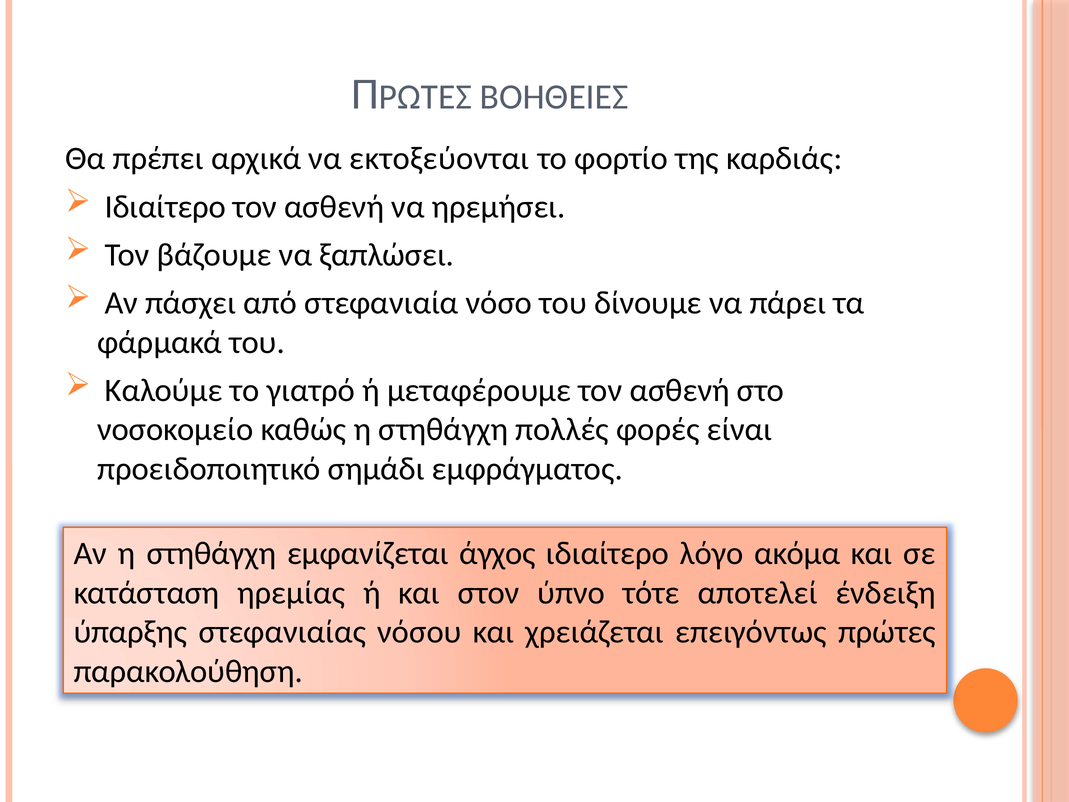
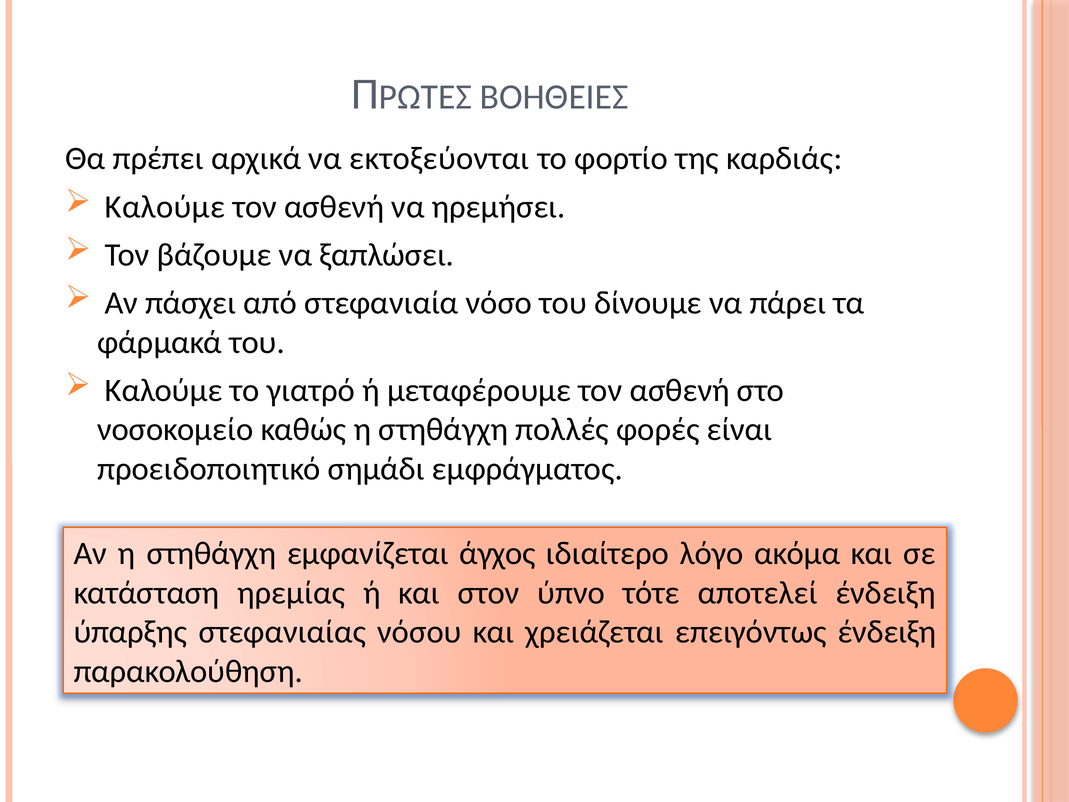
Ιδιαίτερο at (165, 207): Ιδιαίτερο -> Καλούμε
επειγόντως πρώτες: πρώτες -> ένδειξη
